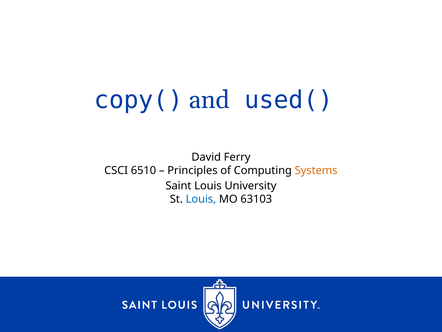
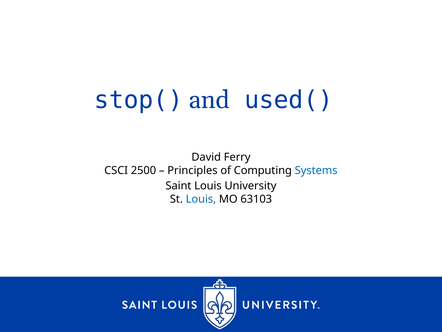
copy(: copy( -> stop(
6510: 6510 -> 2500
Systems colour: orange -> blue
